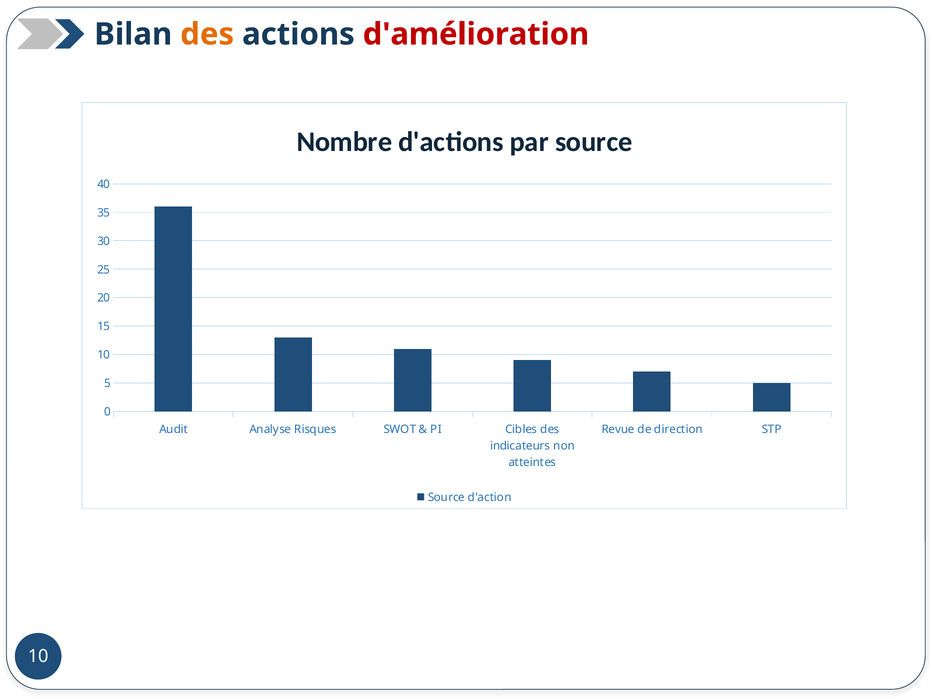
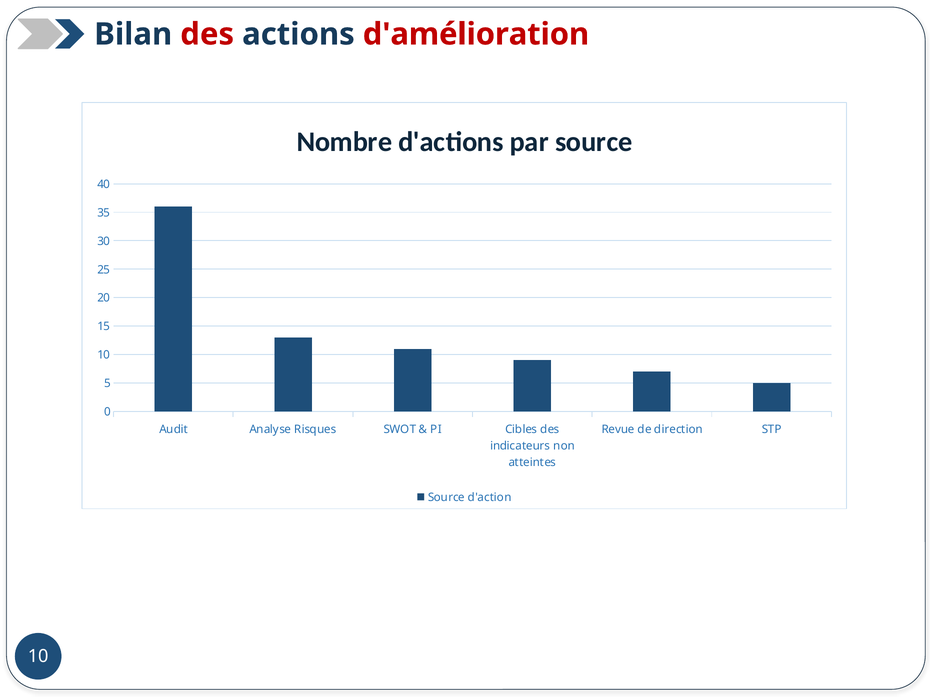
des at (207, 34) colour: orange -> red
